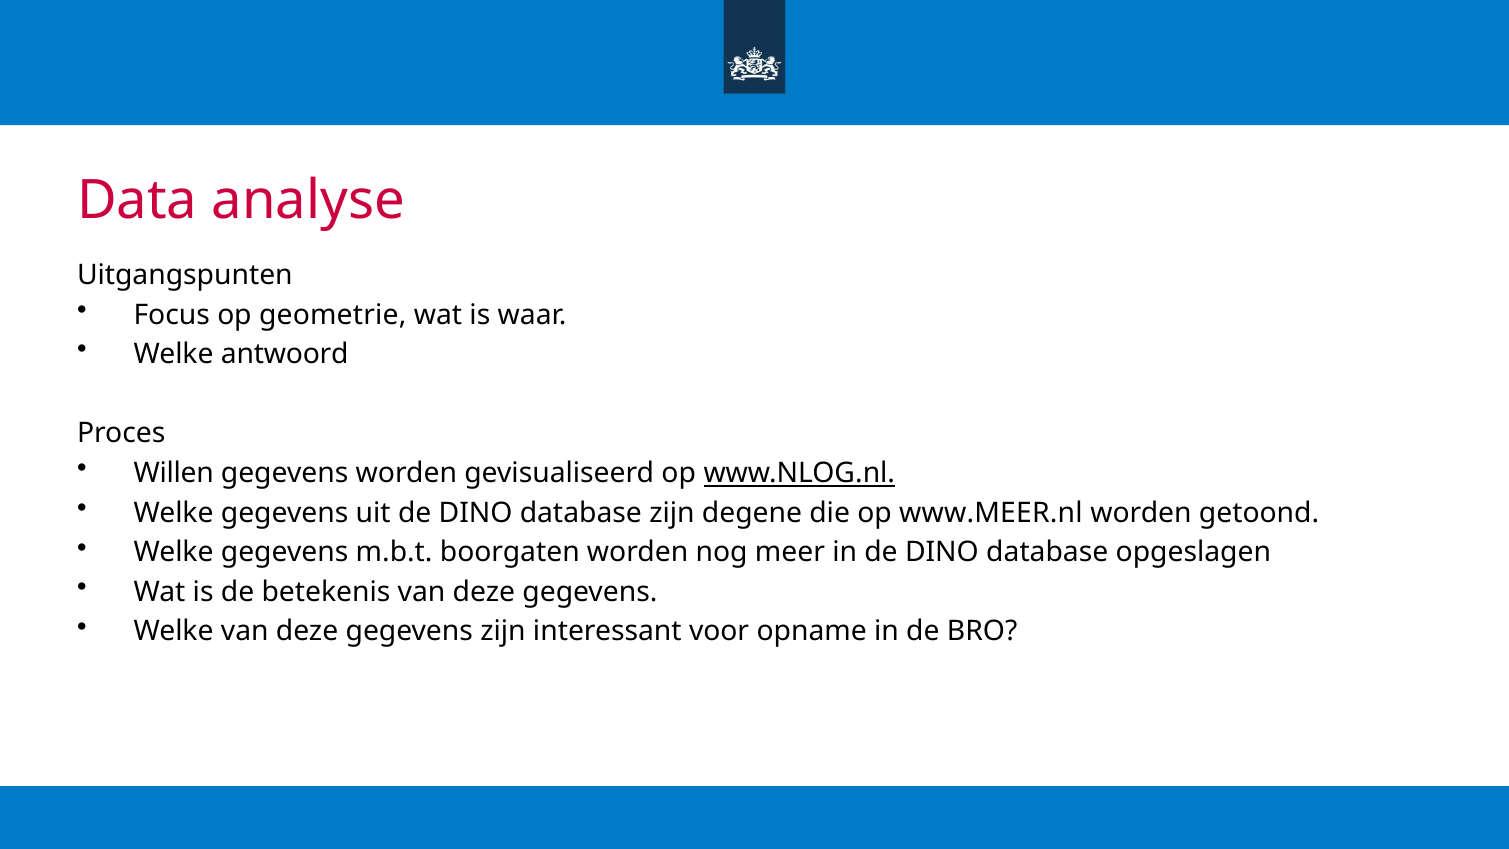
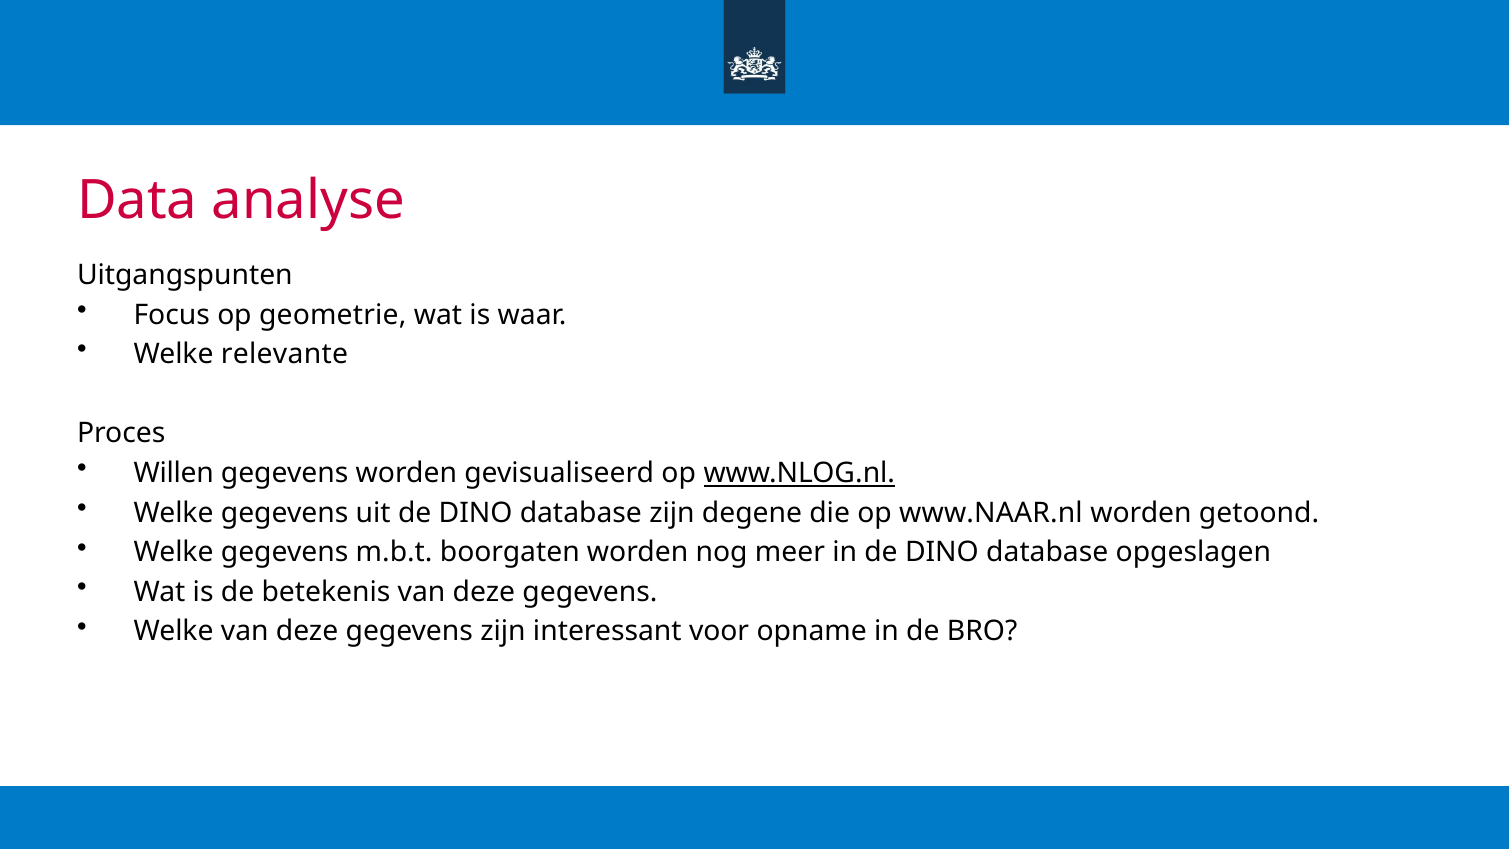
antwoord: antwoord -> relevante
www.MEER.nl: www.MEER.nl -> www.NAAR.nl
